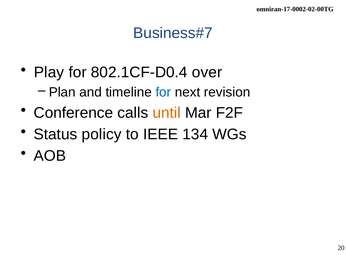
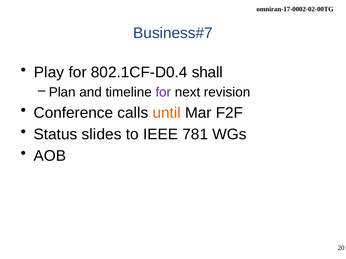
over: over -> shall
for at (163, 92) colour: blue -> purple
policy: policy -> slides
134: 134 -> 781
